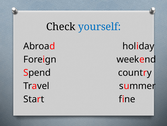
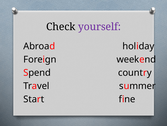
yourself colour: blue -> purple
